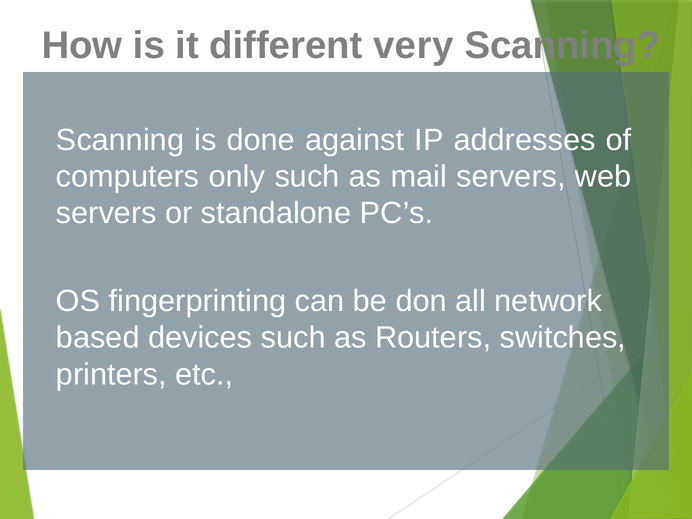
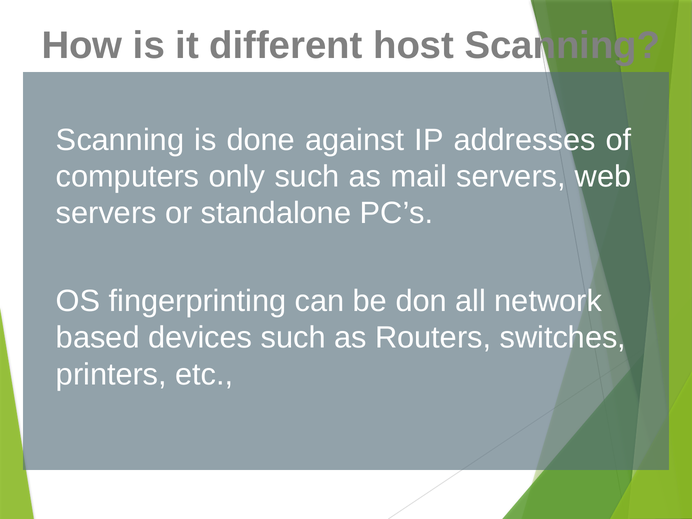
very: very -> host
